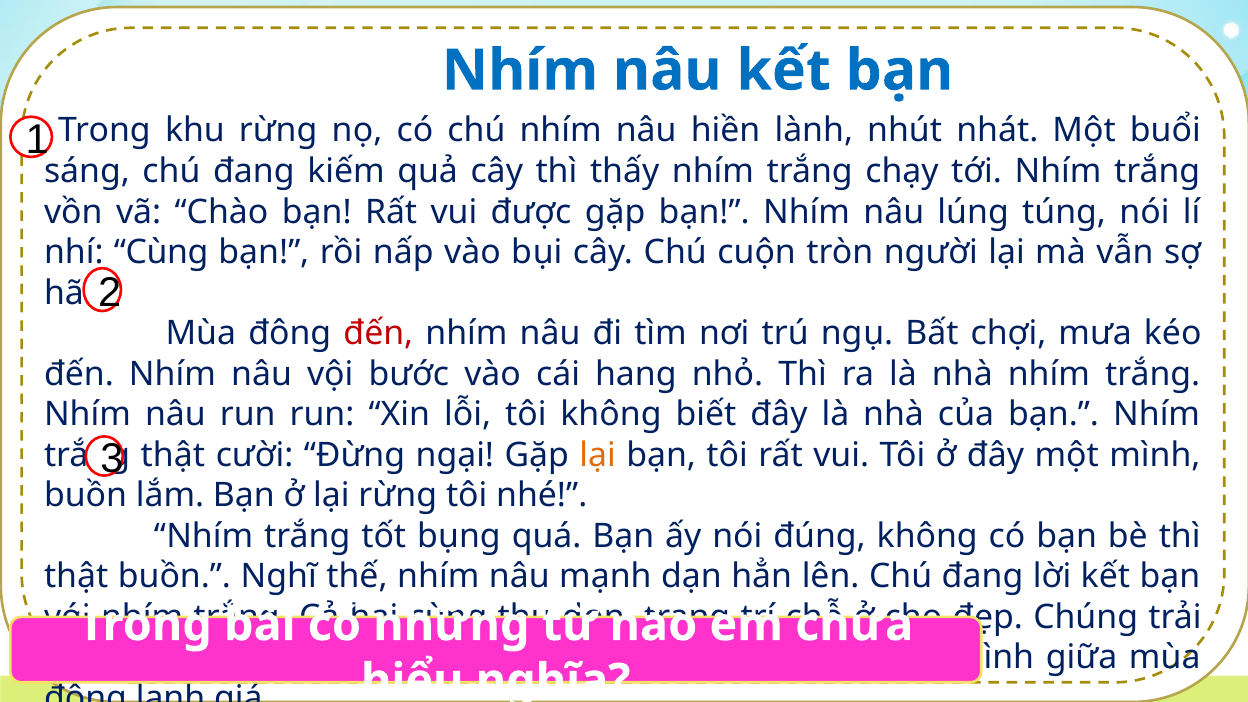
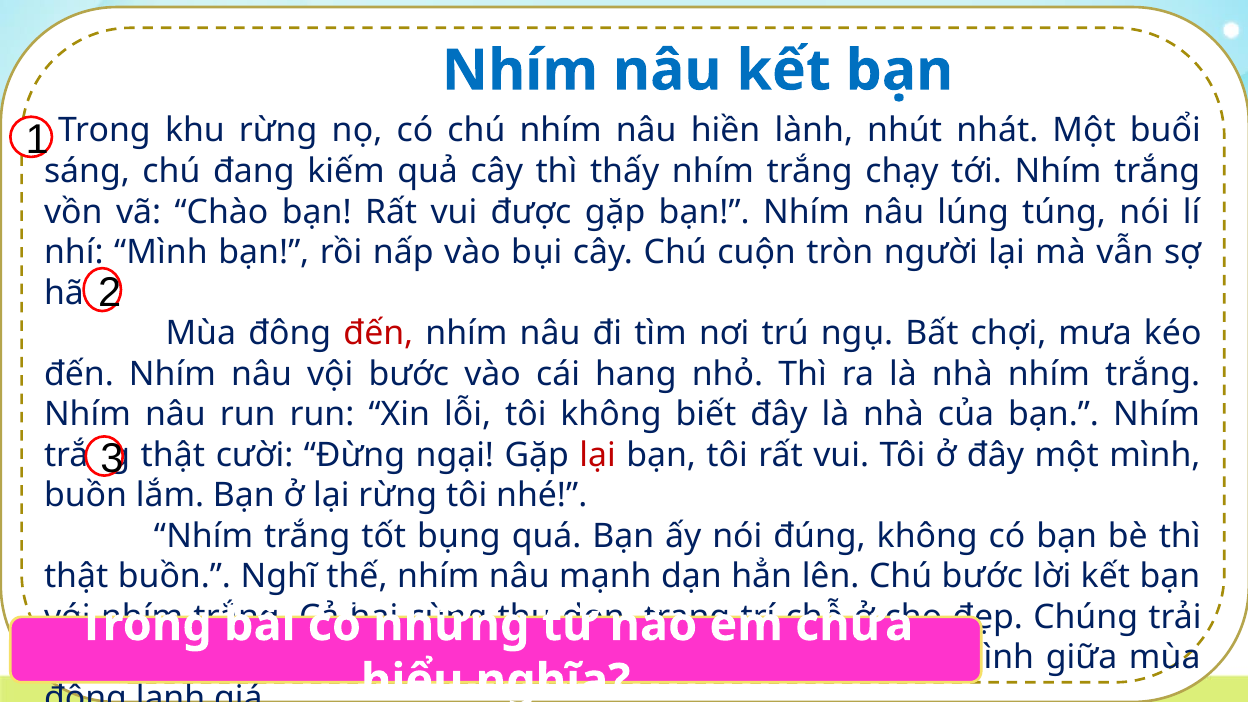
nhí Cùng: Cùng -> Mình
lại at (598, 455) colour: orange -> red
lên Chú đang: đang -> bước
